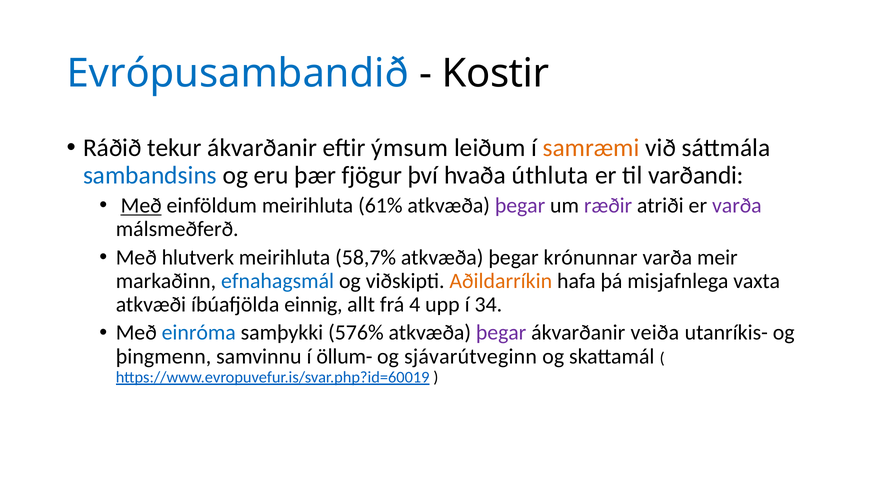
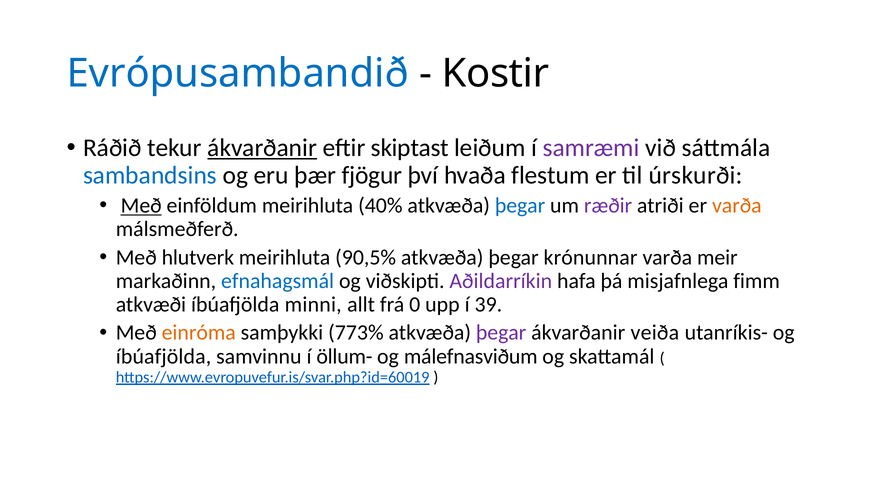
ákvarðanir at (262, 148) underline: none -> present
ýmsum: ýmsum -> skiptast
samræmi colour: orange -> purple
úthluta: úthluta -> flestum
varðandi: varðandi -> úrskurði
61%: 61% -> 40%
þegar at (520, 205) colour: purple -> blue
varða at (737, 205) colour: purple -> orange
58,7%: 58,7% -> 90,5%
Aðildarríkin colour: orange -> purple
vaxta: vaxta -> fimm
einnig: einnig -> minni
4: 4 -> 0
34: 34 -> 39
einróma colour: blue -> orange
576%: 576% -> 773%
þingmenn at (164, 356): þingmenn -> íbúafjölda
sjávarútveginn: sjávarútveginn -> málefnasviðum
